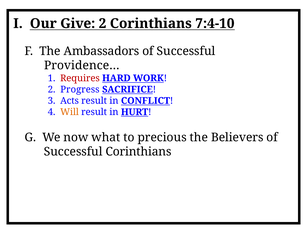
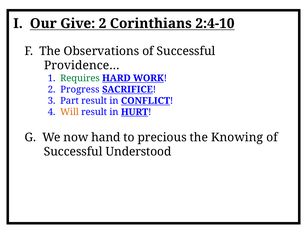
7:4-10: 7:4-10 -> 2:4-10
Ambassadors: Ambassadors -> Observations
Requires colour: red -> green
Acts: Acts -> Part
what: what -> hand
Believers: Believers -> Knowing
Successful Corinthians: Corinthians -> Understood
